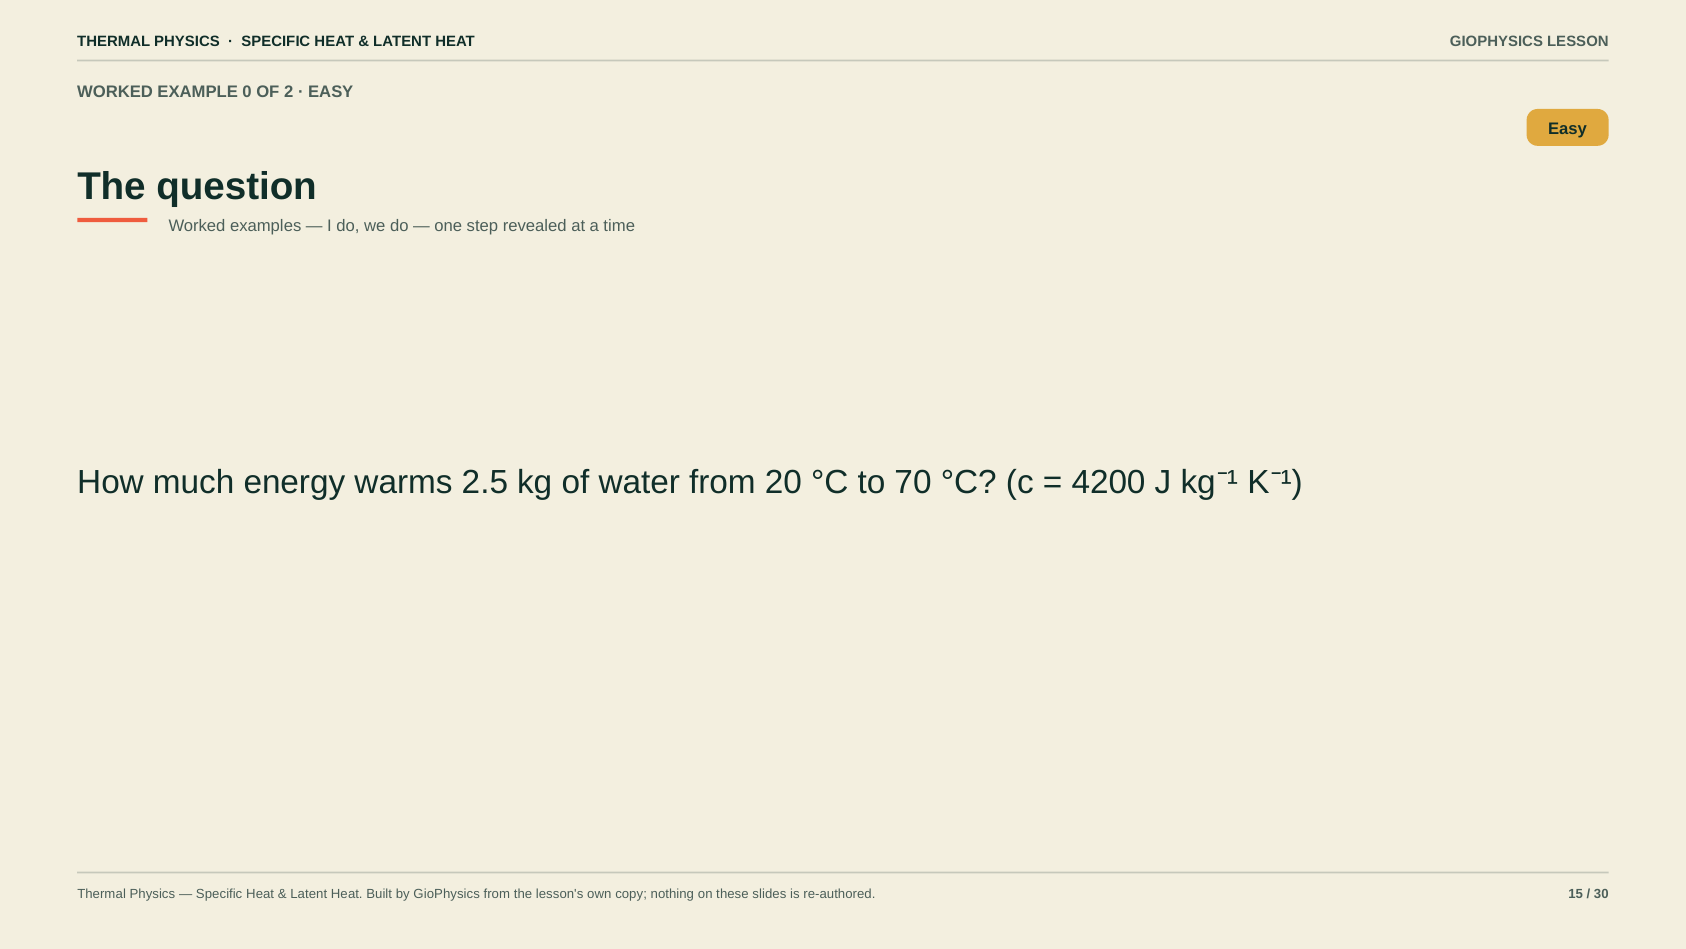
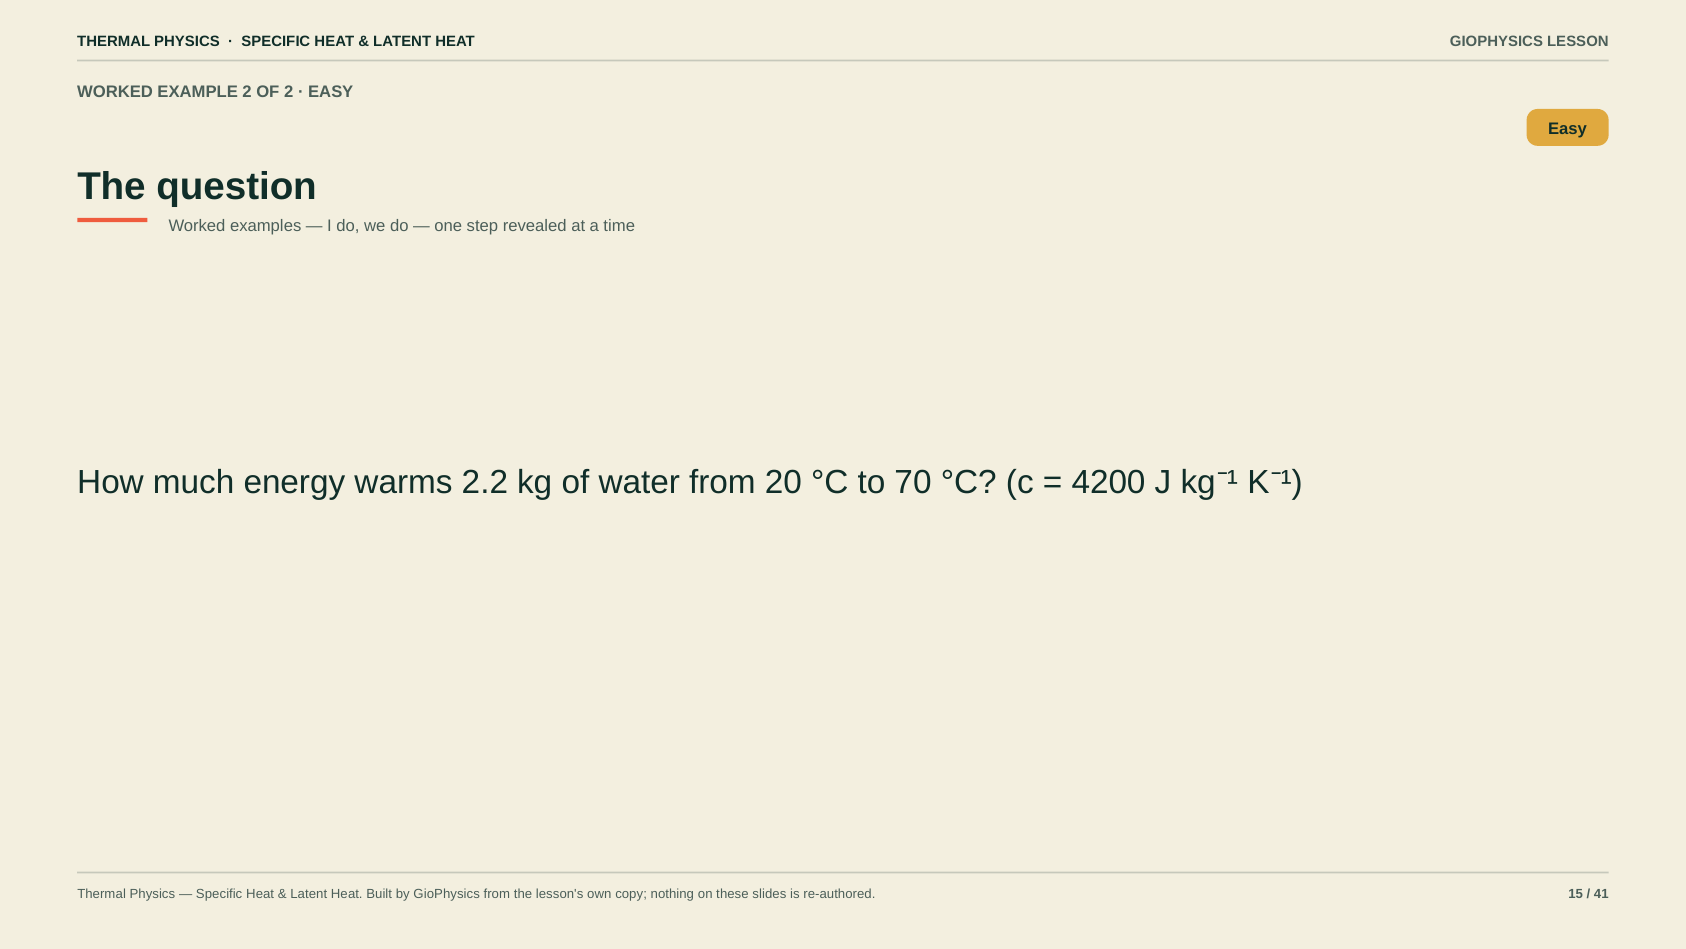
EXAMPLE 0: 0 -> 2
2.5: 2.5 -> 2.2
30: 30 -> 41
